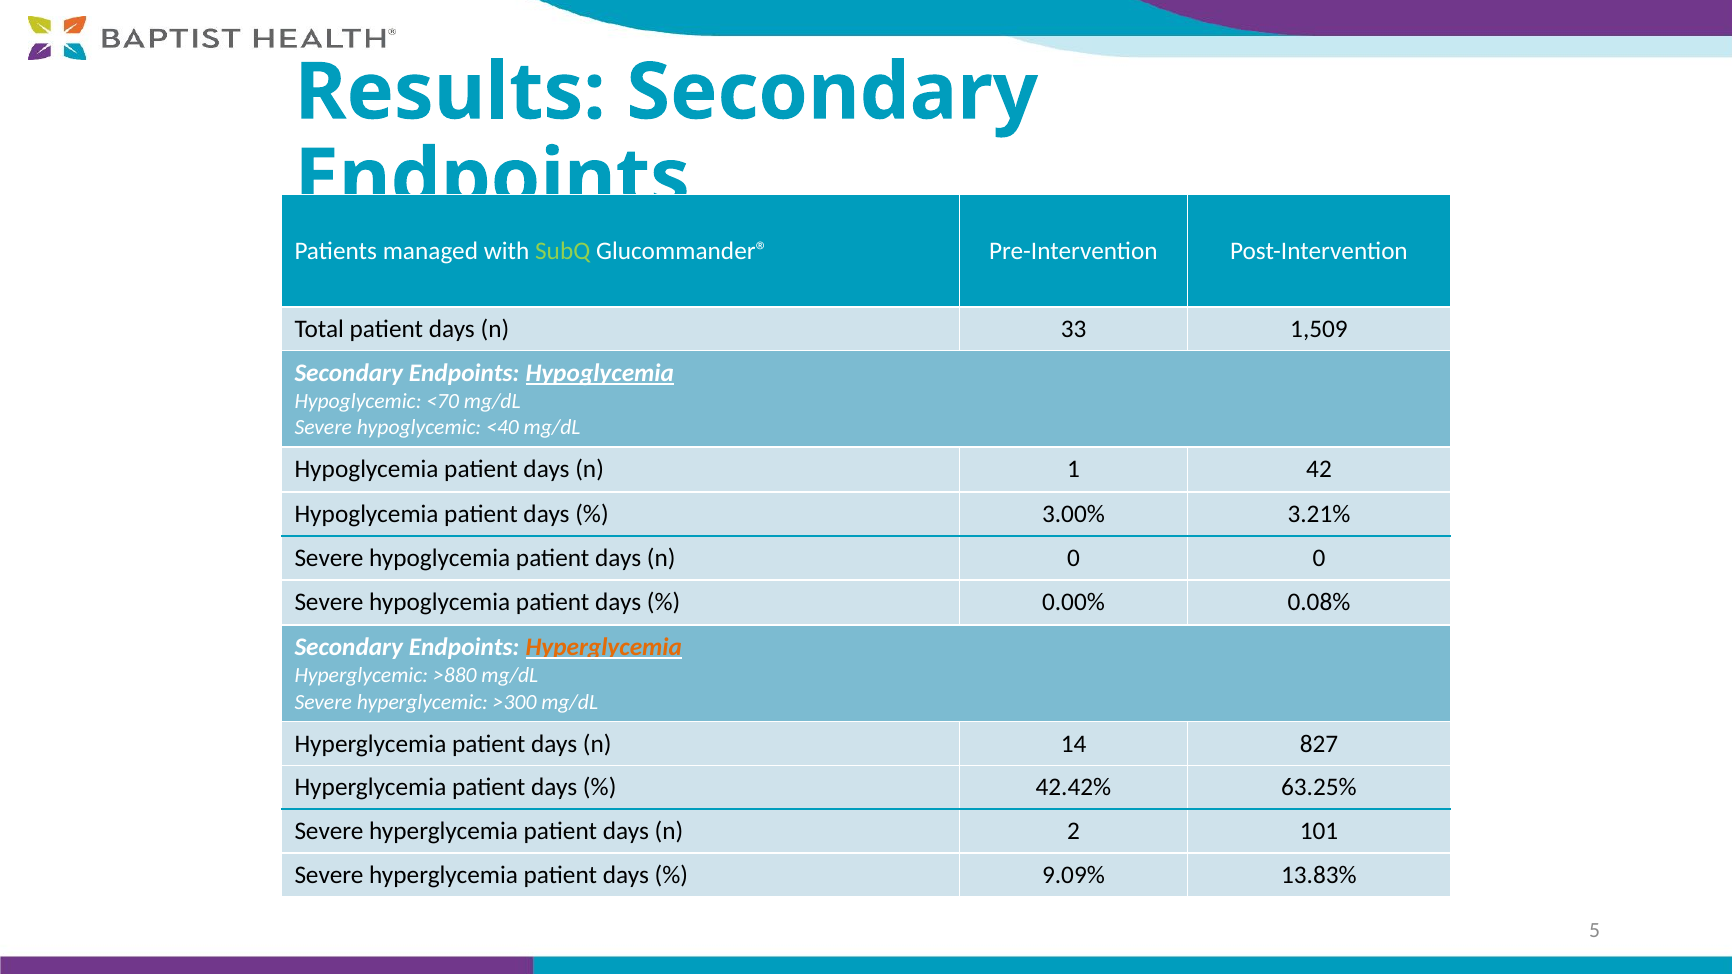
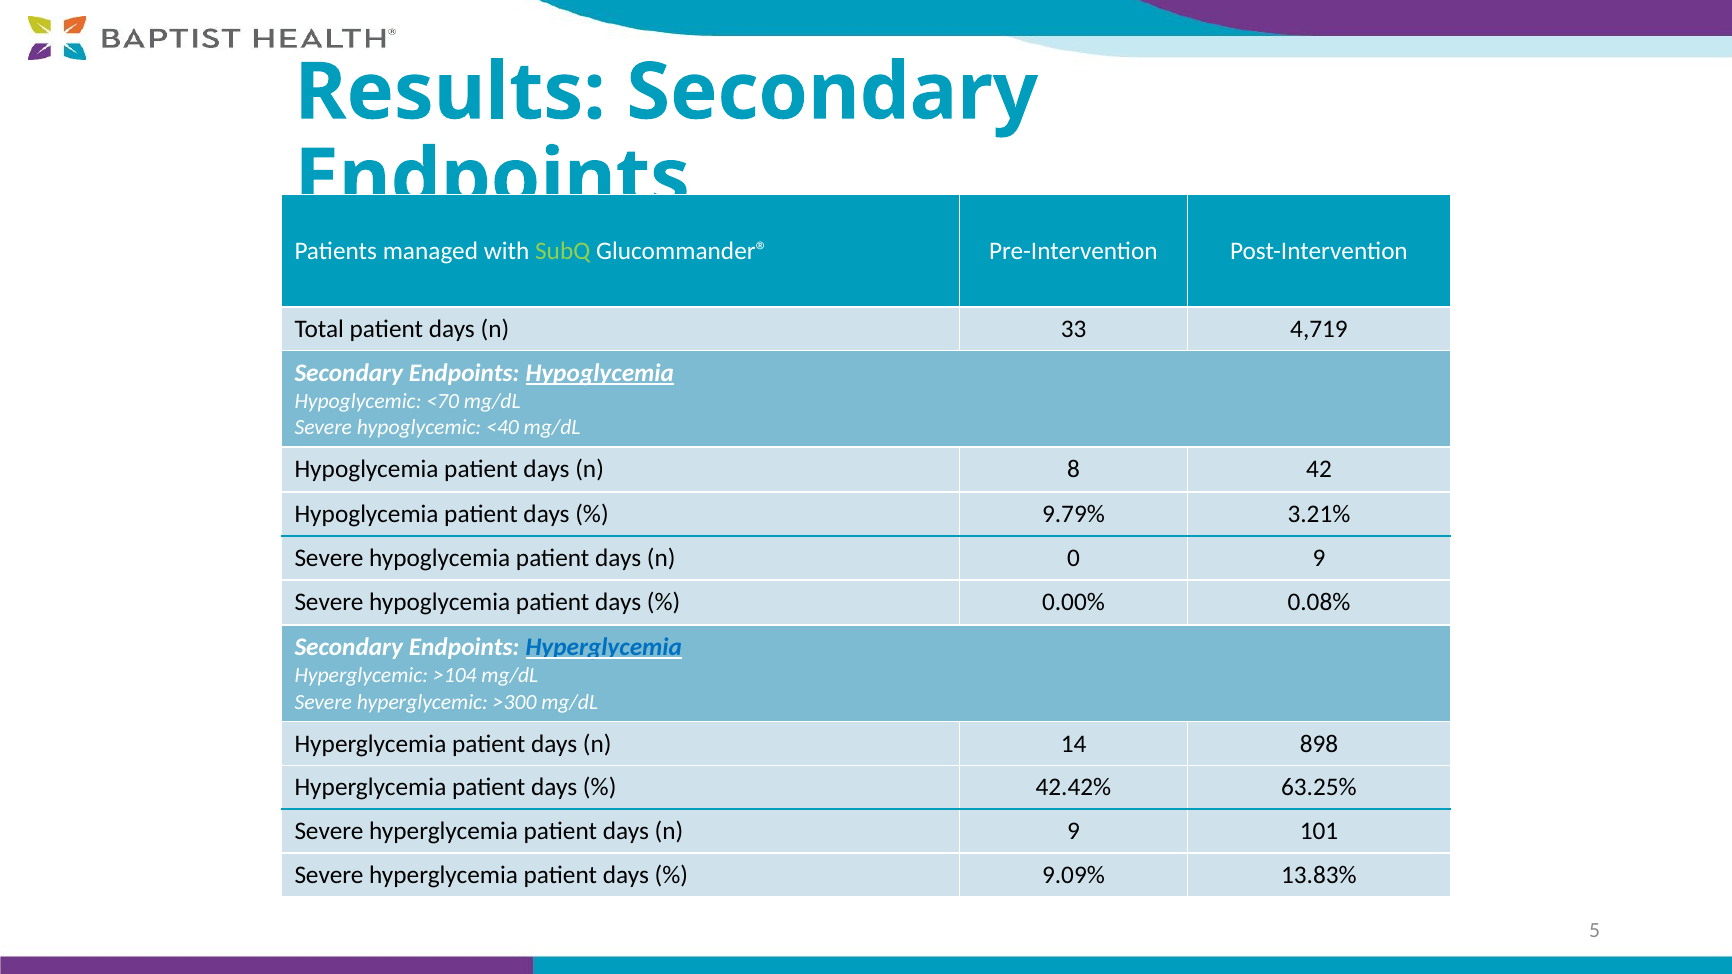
1,509: 1,509 -> 4,719
1: 1 -> 8
3.00%: 3.00% -> 9.79%
0 0: 0 -> 9
Hyperglycemia at (604, 647) colour: orange -> blue
>880: >880 -> >104
827: 827 -> 898
n 2: 2 -> 9
